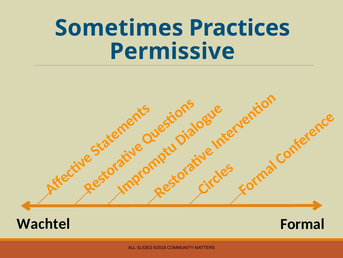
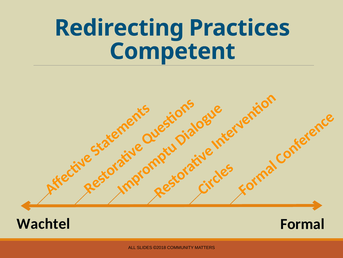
Sometimes: Sometimes -> Redirecting
Permissive: Permissive -> Competent
